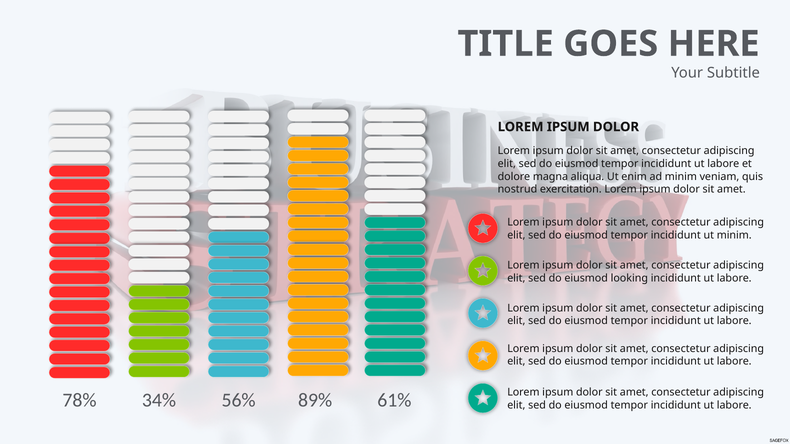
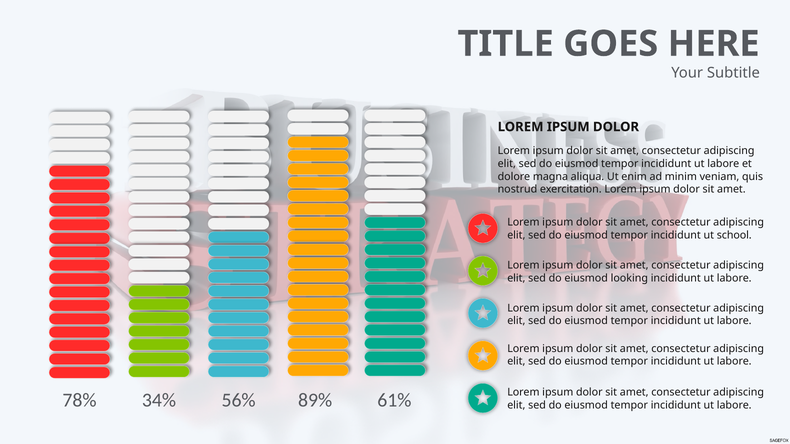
ut minim: minim -> school
